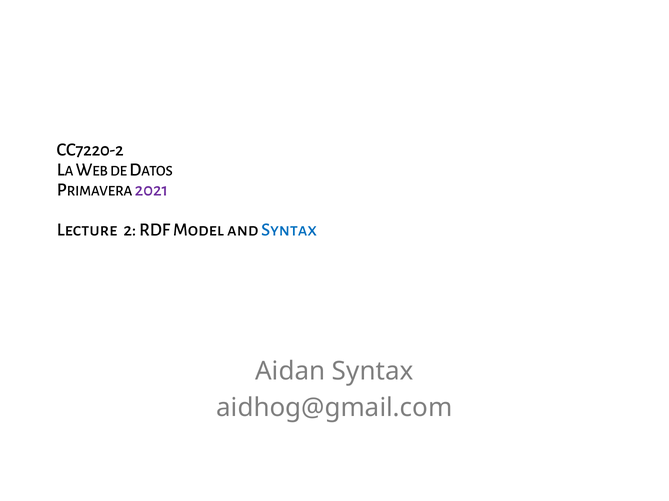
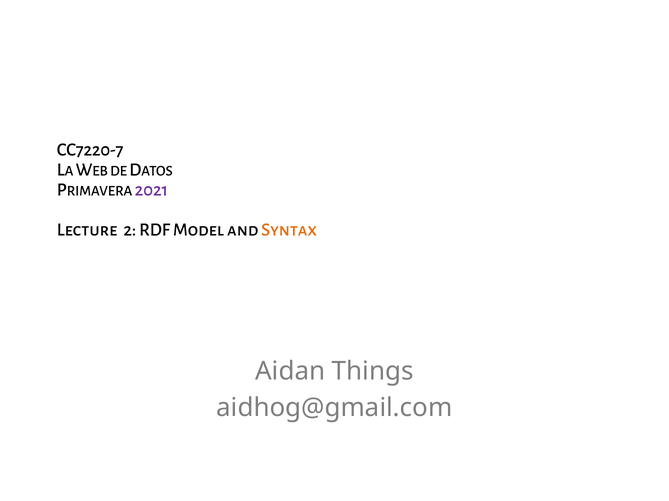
CC7220-2: CC7220-2 -> CC7220-7
Syntax at (289, 230) colour: blue -> orange
Aidan Syntax: Syntax -> Things
